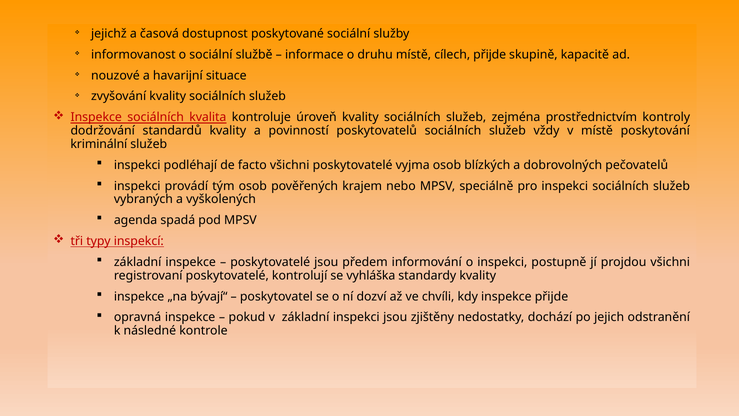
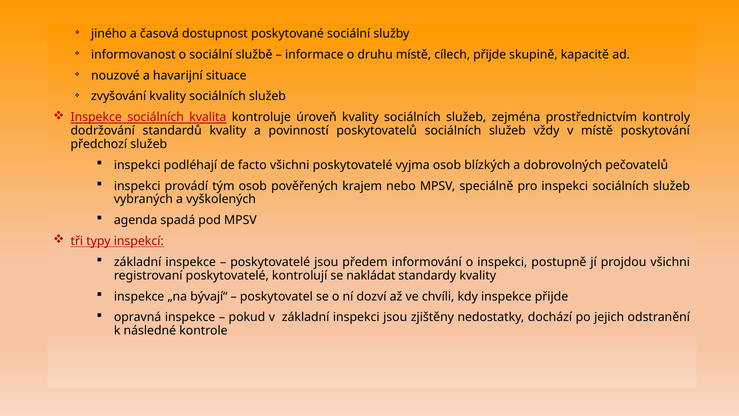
jejichž: jejichž -> jiného
kriminální: kriminální -> předchozí
vyhláška: vyhláška -> nakládat
